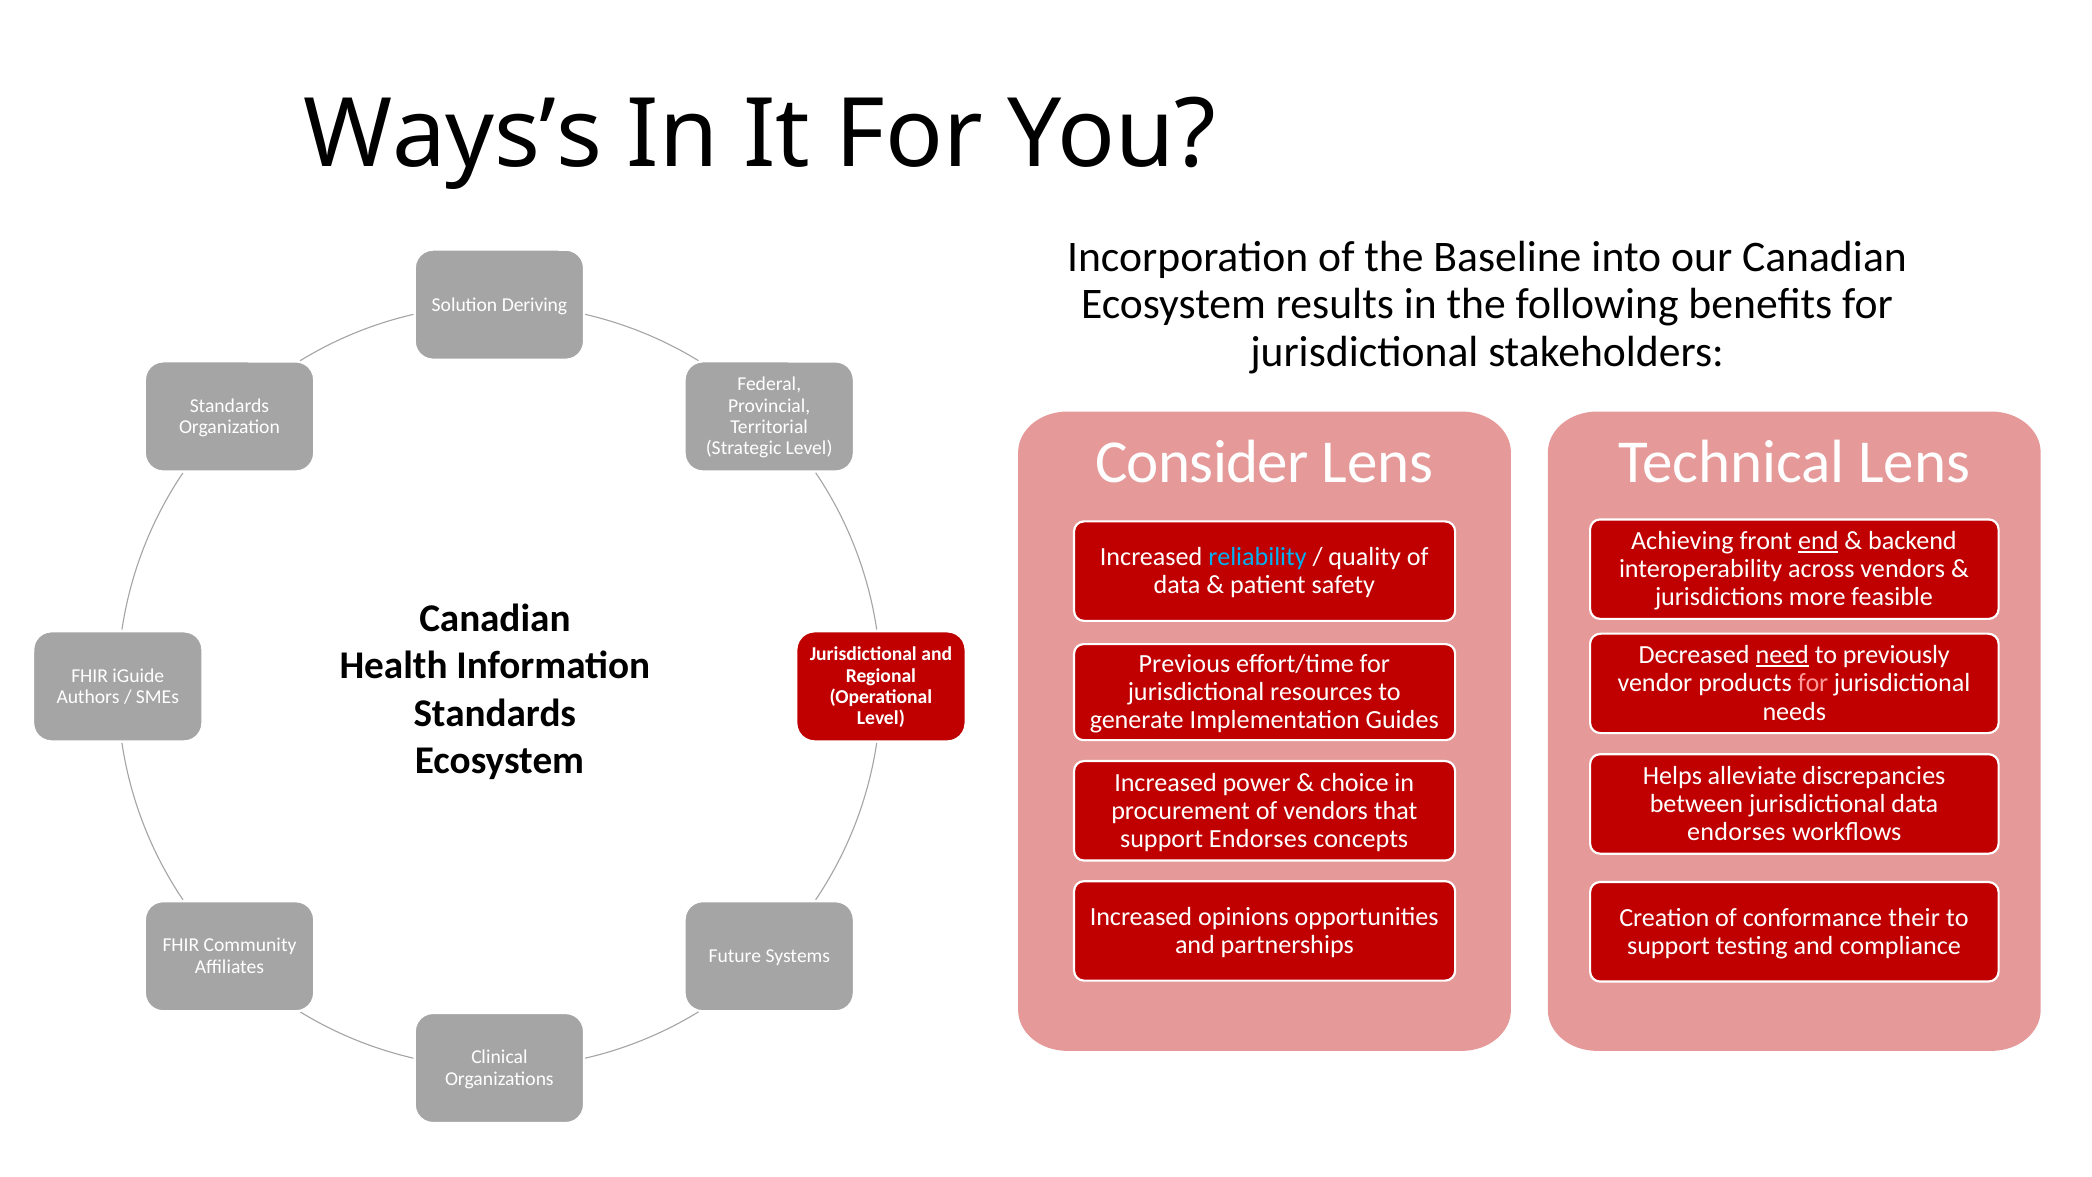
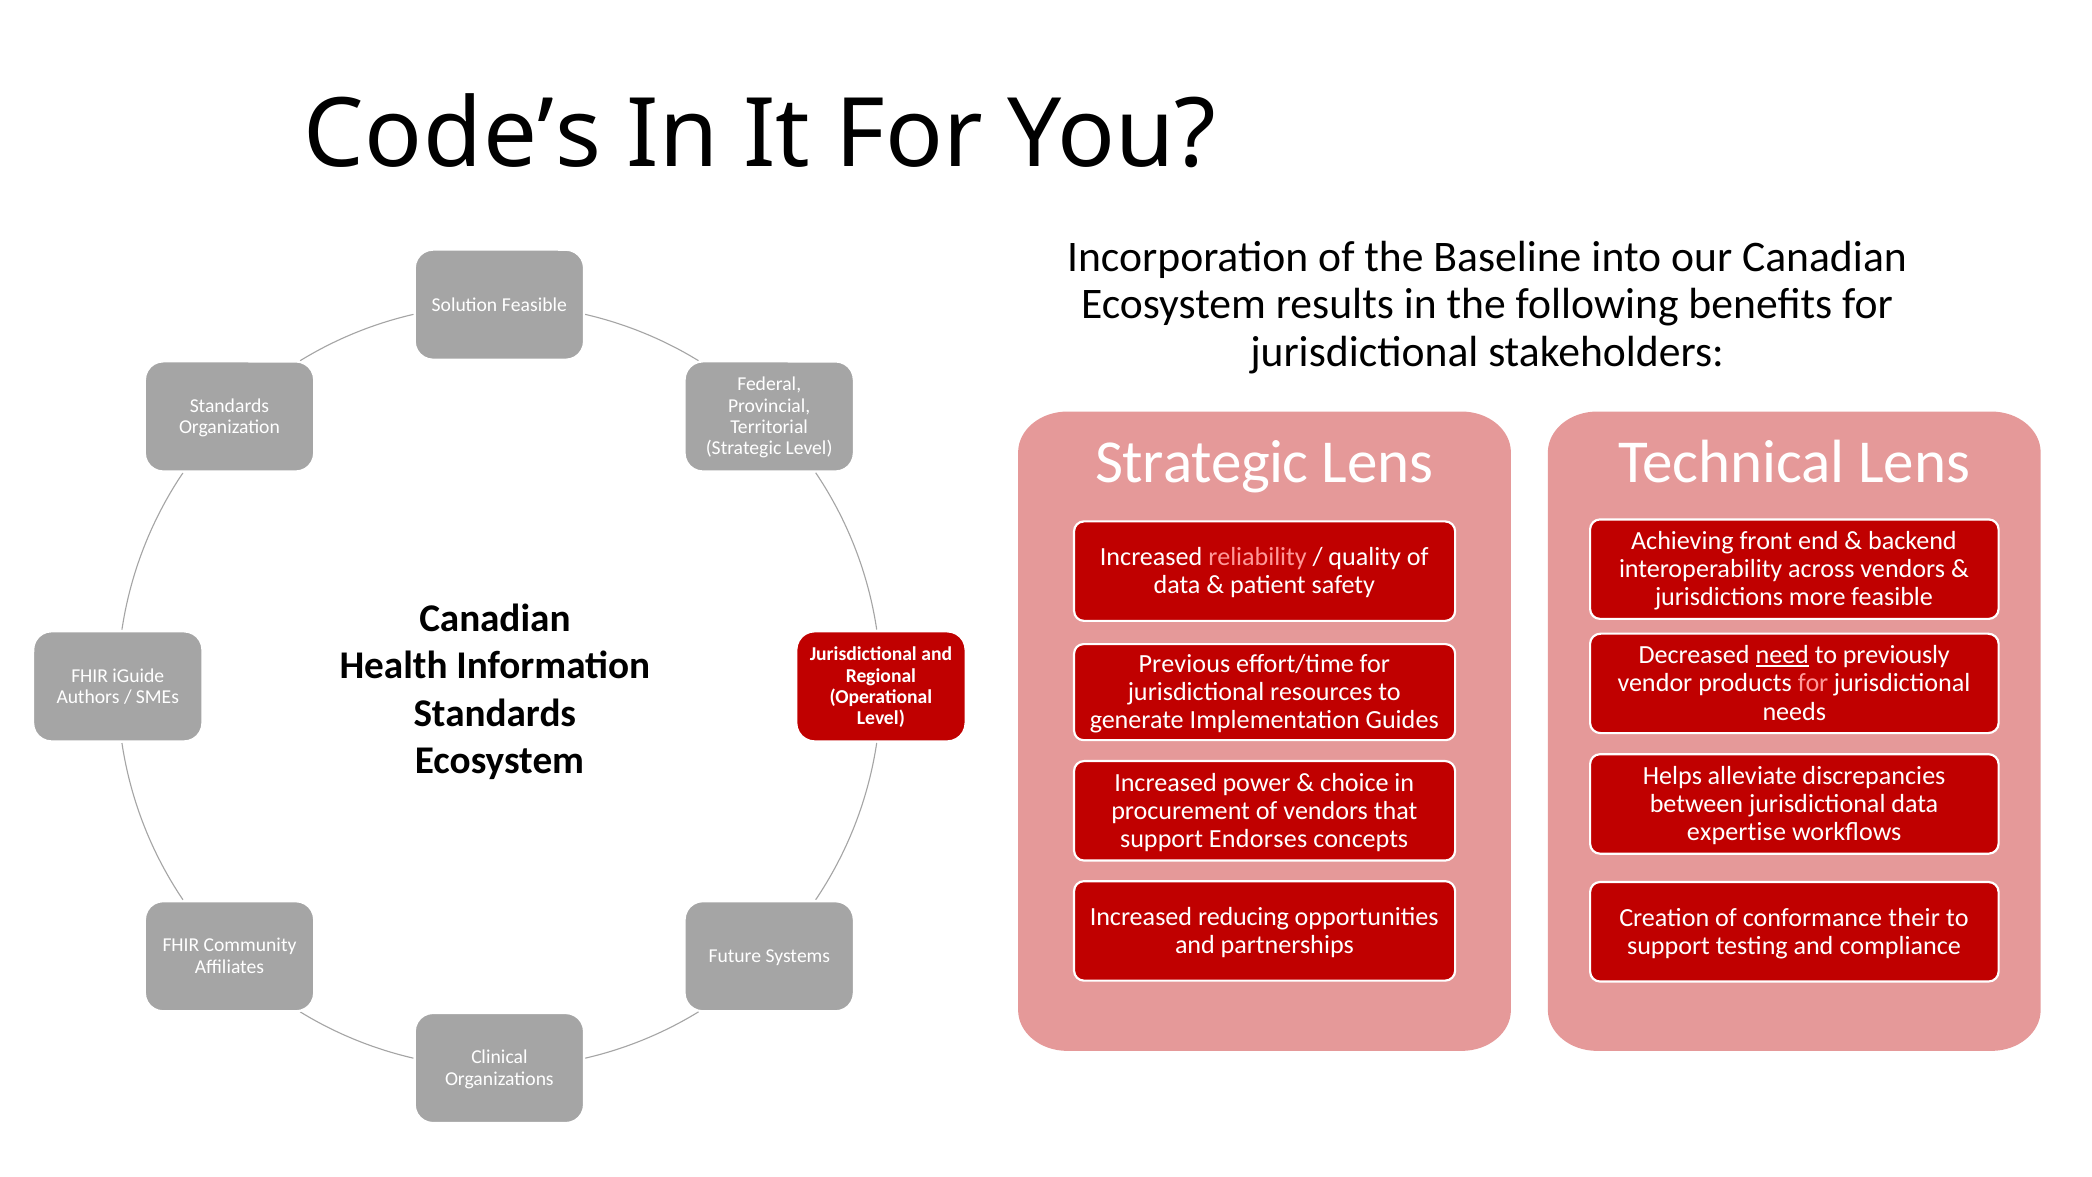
Ways’s: Ways’s -> Code’s
Deriving at (534, 304): Deriving -> Feasible
Consider at (1202, 462): Consider -> Strategic
end underline: present -> none
reliability colour: light blue -> pink
endorses at (1736, 832): endorses -> expertise
opinions: opinions -> reducing
